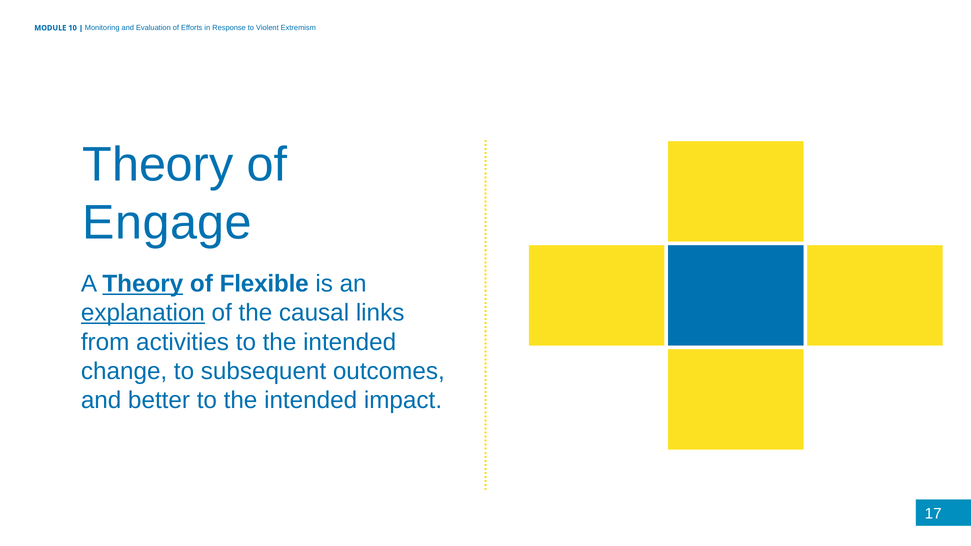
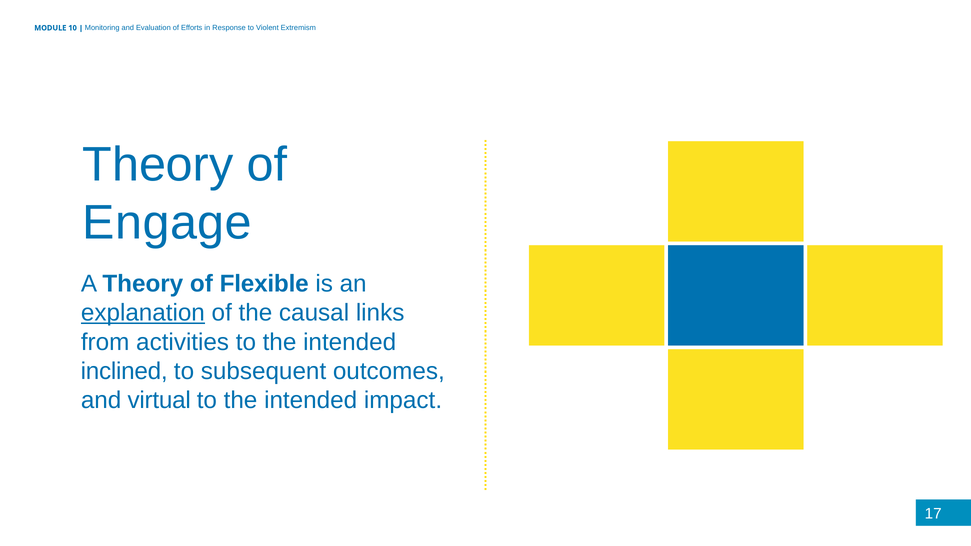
Theory at (143, 284) underline: present -> none
change: change -> inclined
better: better -> virtual
